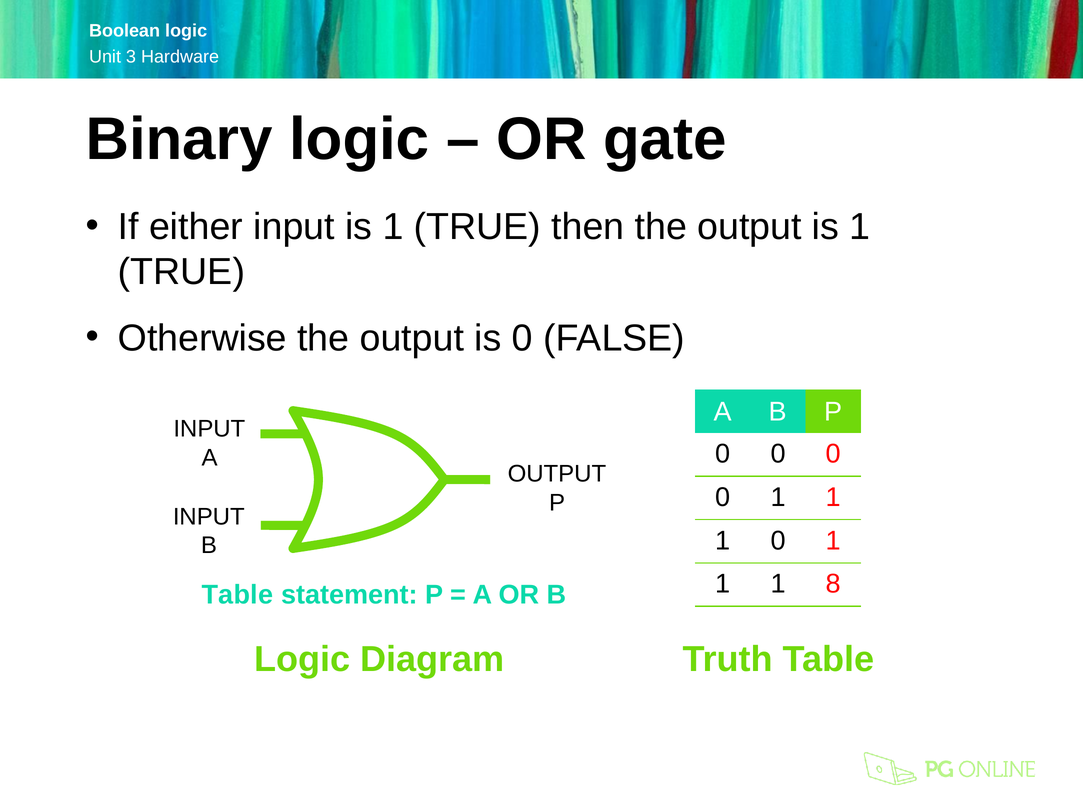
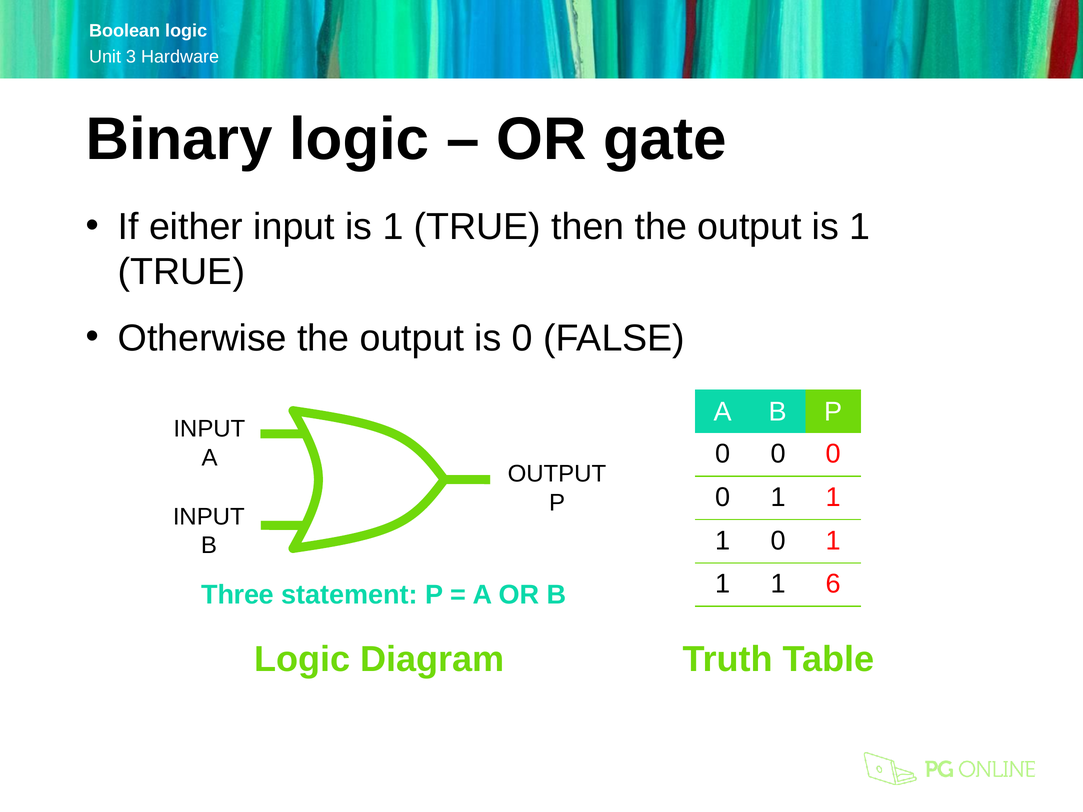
8: 8 -> 6
Table at (237, 595): Table -> Three
